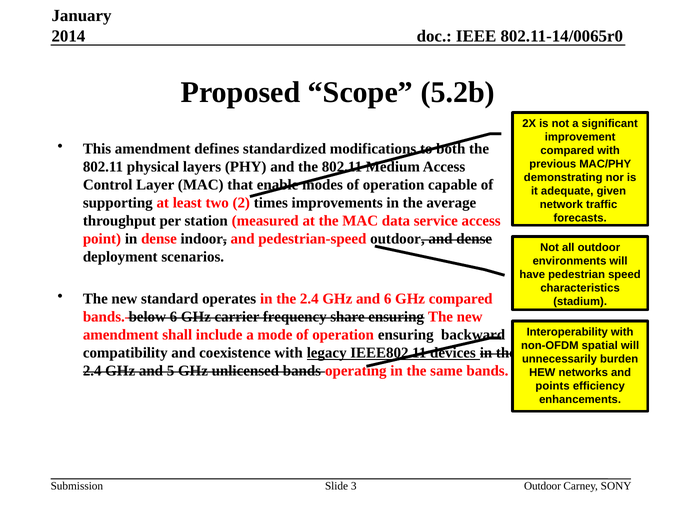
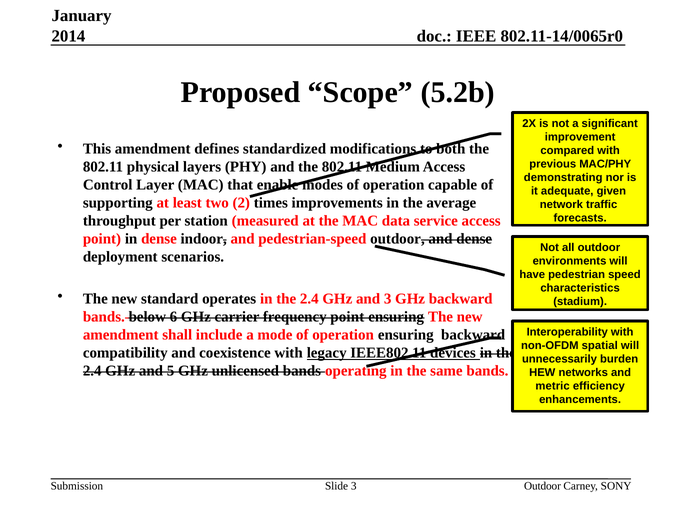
and 6: 6 -> 3
GHz compared: compared -> backward
frequency share: share -> point
points: points -> metric
